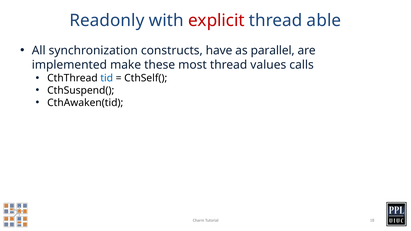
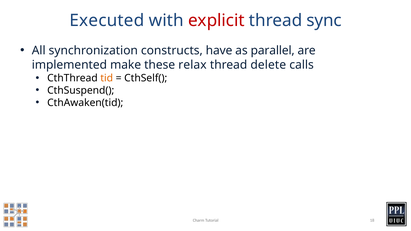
Readonly: Readonly -> Executed
able: able -> sync
most: most -> relax
values: values -> delete
tid colour: blue -> orange
